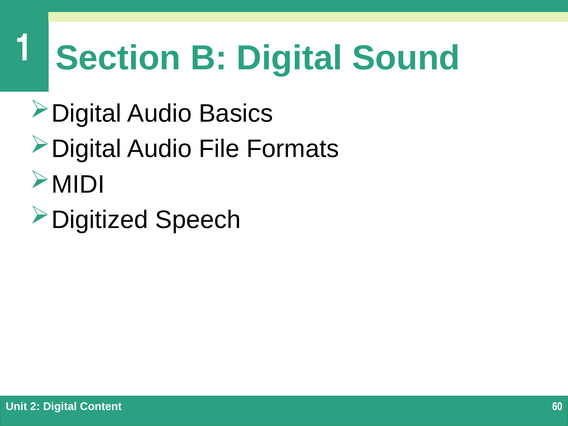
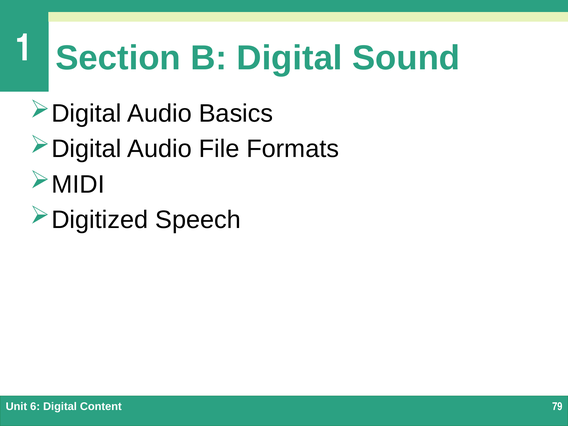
2: 2 -> 6
60: 60 -> 79
